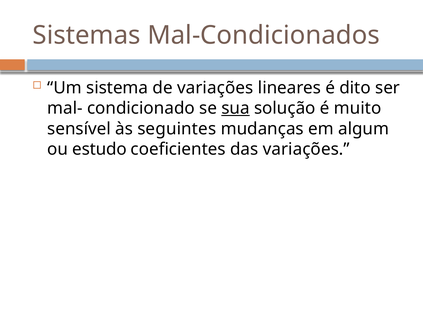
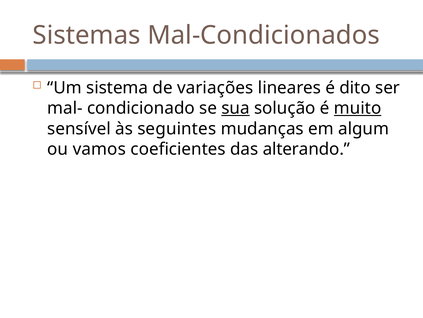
muito underline: none -> present
estudo: estudo -> vamos
das variações: variações -> alterando
